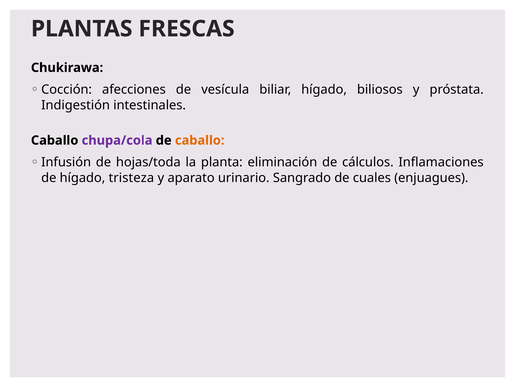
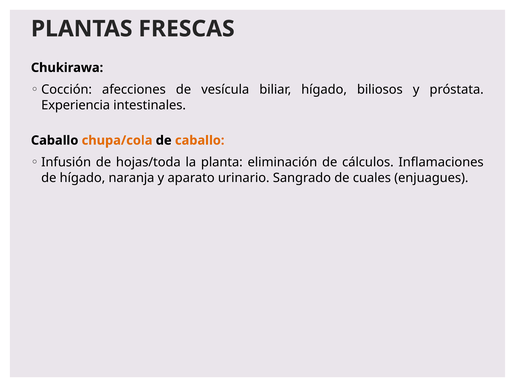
Indigestión: Indigestión -> Experiencia
chupa/cola colour: purple -> orange
tristeza: tristeza -> naranja
